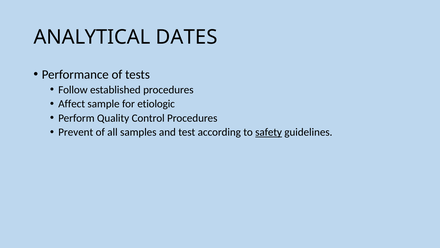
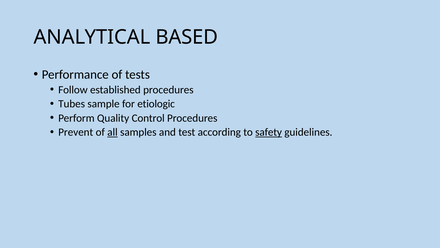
DATES: DATES -> BASED
Affect: Affect -> Tubes
all underline: none -> present
